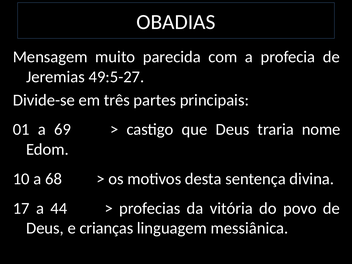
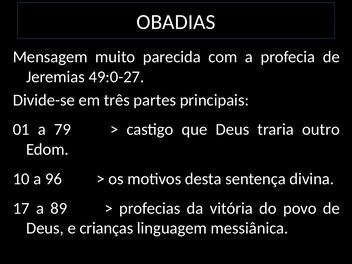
49:5-27: 49:5-27 -> 49:0-27
69: 69 -> 79
nome: nome -> outro
68: 68 -> 96
44: 44 -> 89
